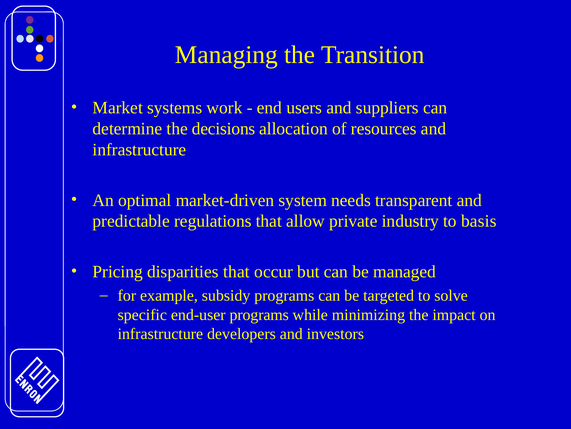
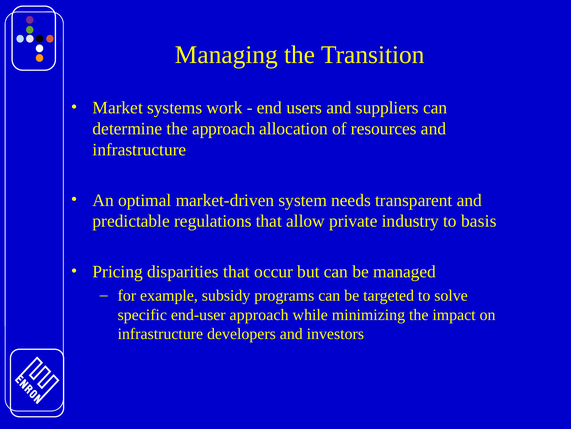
the decisions: decisions -> approach
end-user programs: programs -> approach
